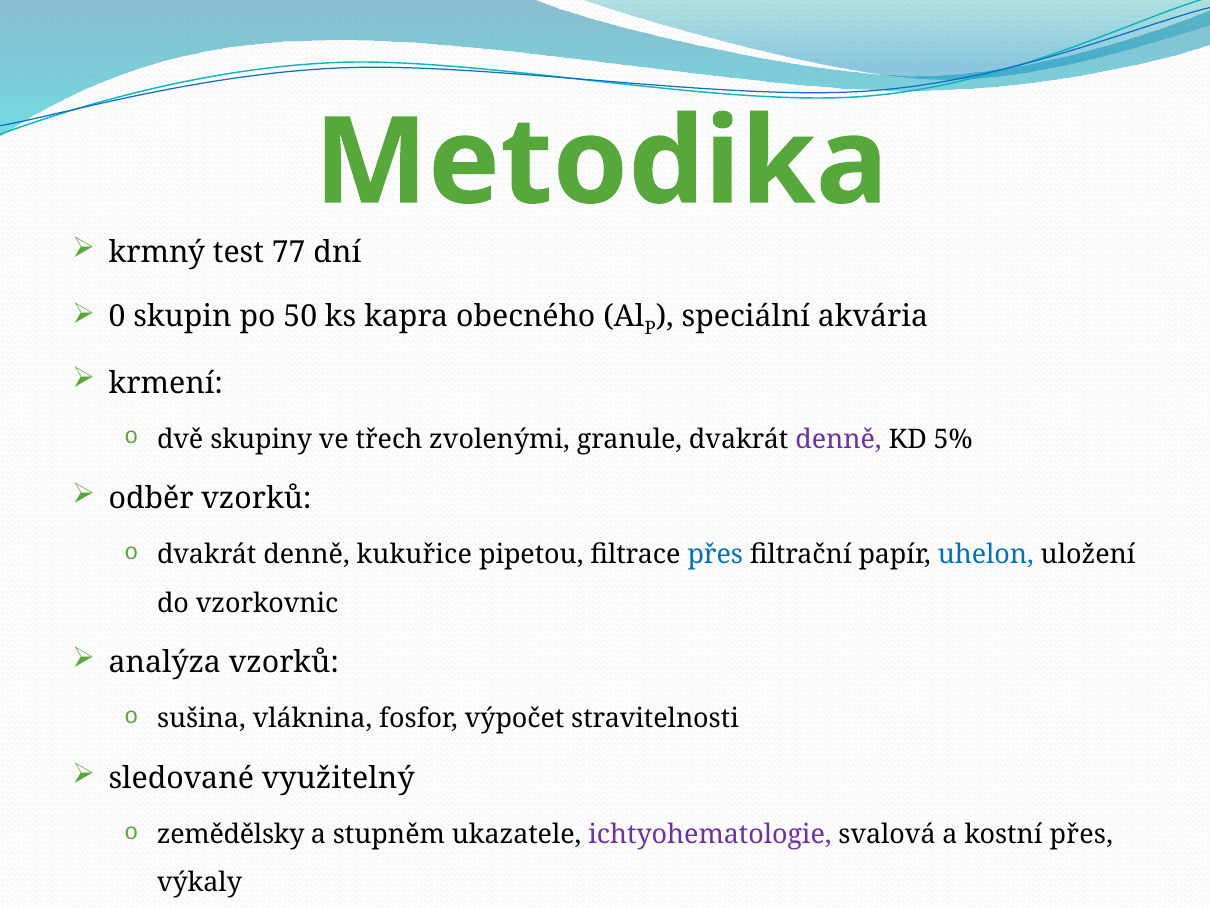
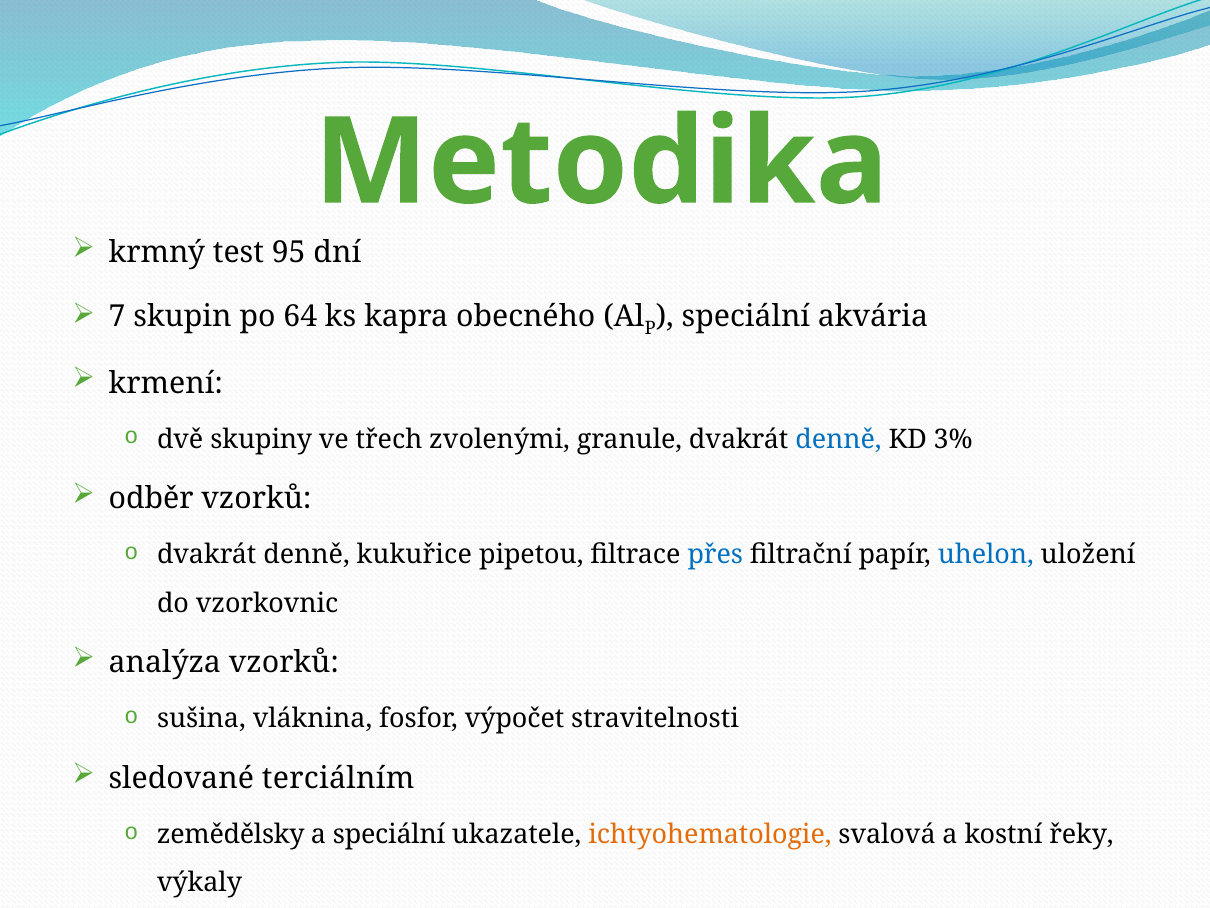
77: 77 -> 95
0: 0 -> 7
50: 50 -> 64
denně at (839, 439) colour: purple -> blue
5%: 5% -> 3%
využitelný: využitelný -> terciálním
a stupněm: stupněm -> speciální
ichtyohematologie colour: purple -> orange
kostní přes: přes -> řeky
